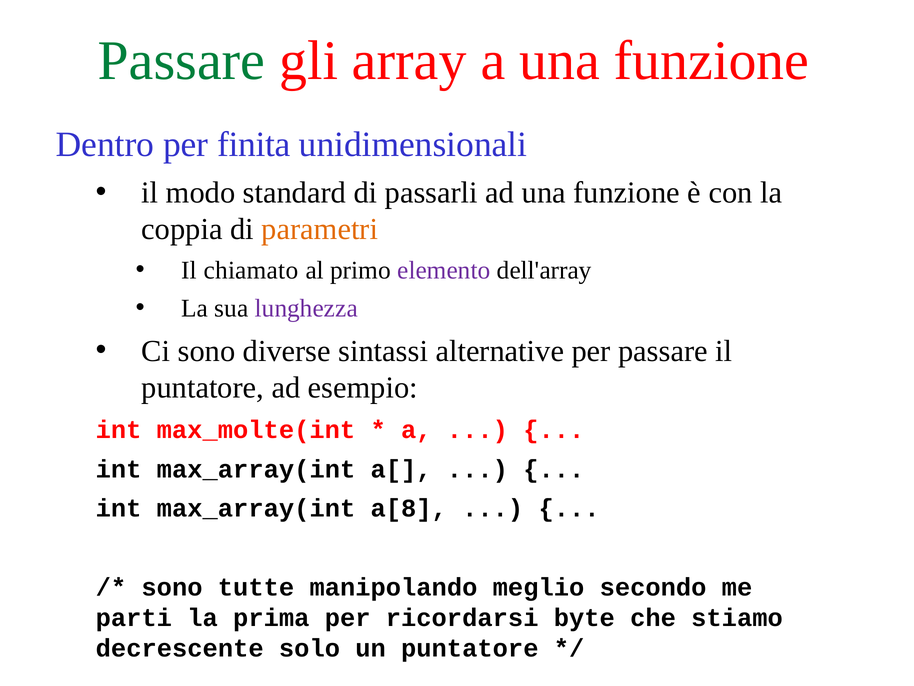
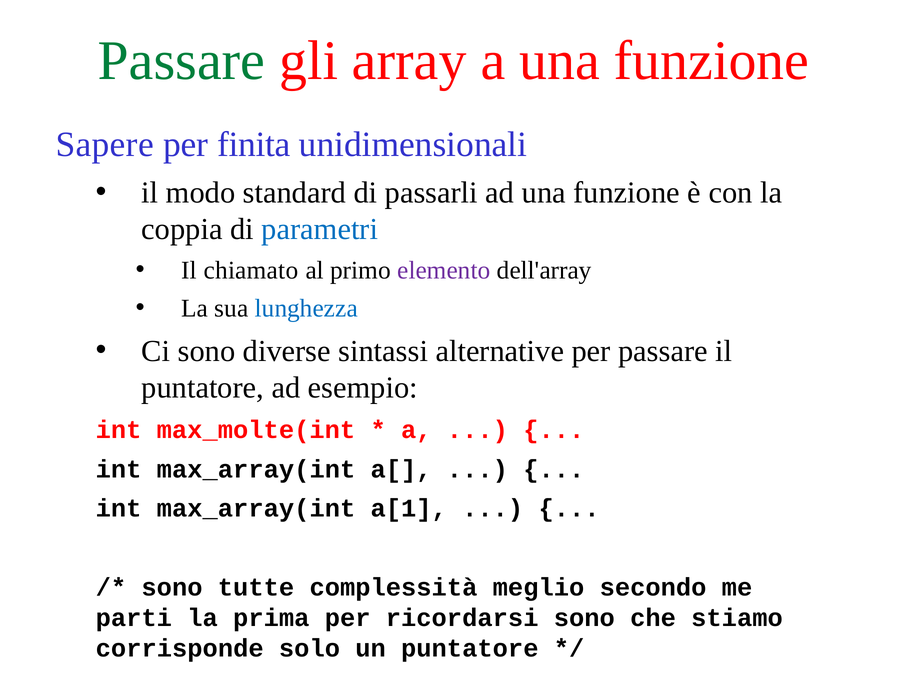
Dentro: Dentro -> Sapere
parametri colour: orange -> blue
lunghezza colour: purple -> blue
a[8: a[8 -> a[1
manipolando: manipolando -> complessità
ricordarsi byte: byte -> sono
decrescente: decrescente -> corrisponde
